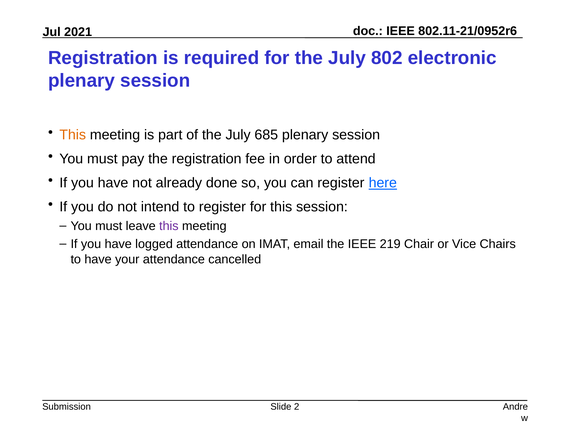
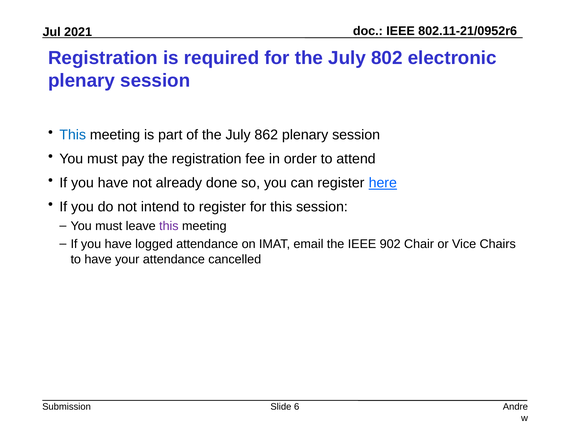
This at (73, 135) colour: orange -> blue
685: 685 -> 862
219: 219 -> 902
2: 2 -> 6
